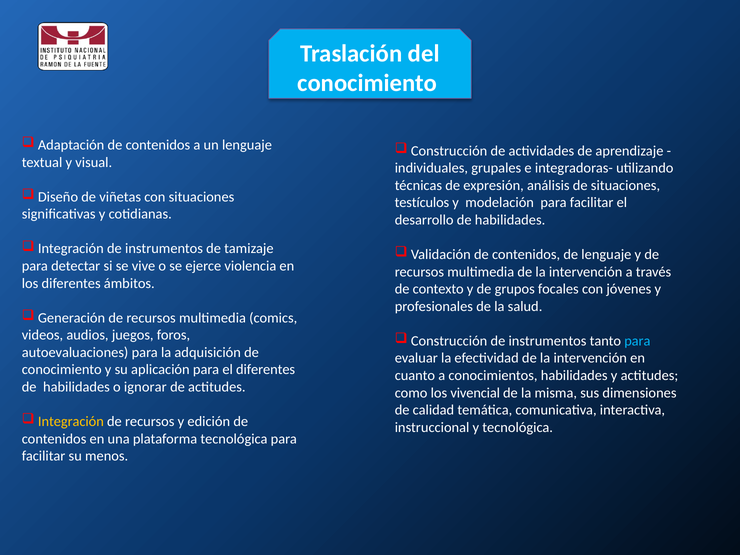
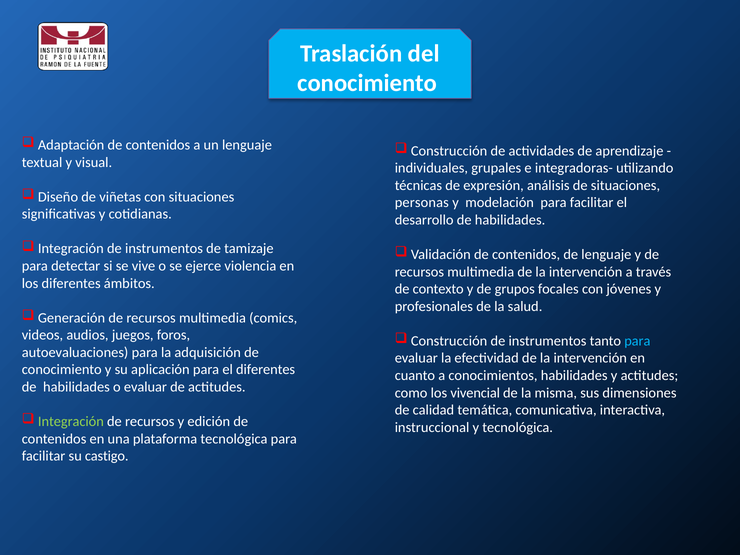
testículos: testículos -> personas
o ignorar: ignorar -> evaluar
Integración at (71, 422) colour: yellow -> light green
menos: menos -> castigo
